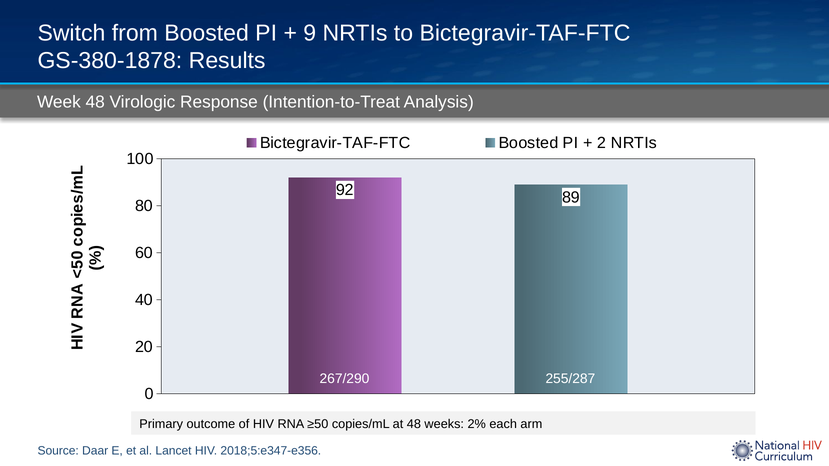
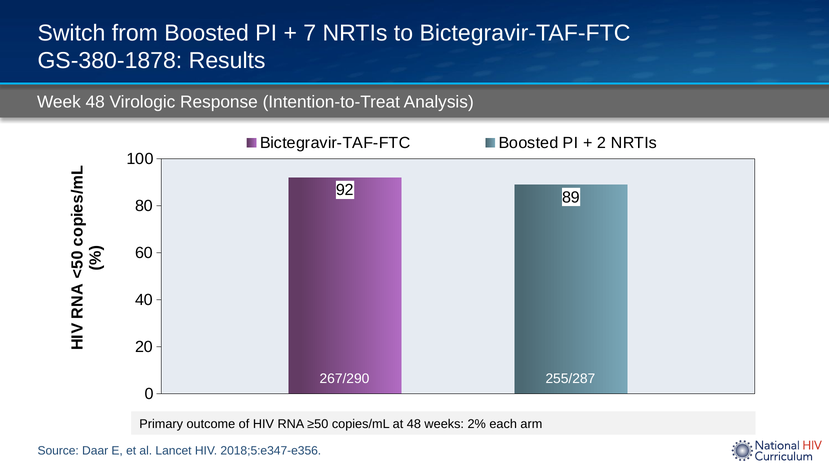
9: 9 -> 7
